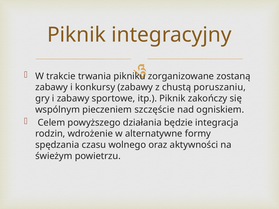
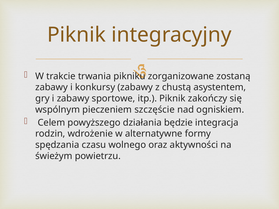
poruszaniu: poruszaniu -> asystentem
